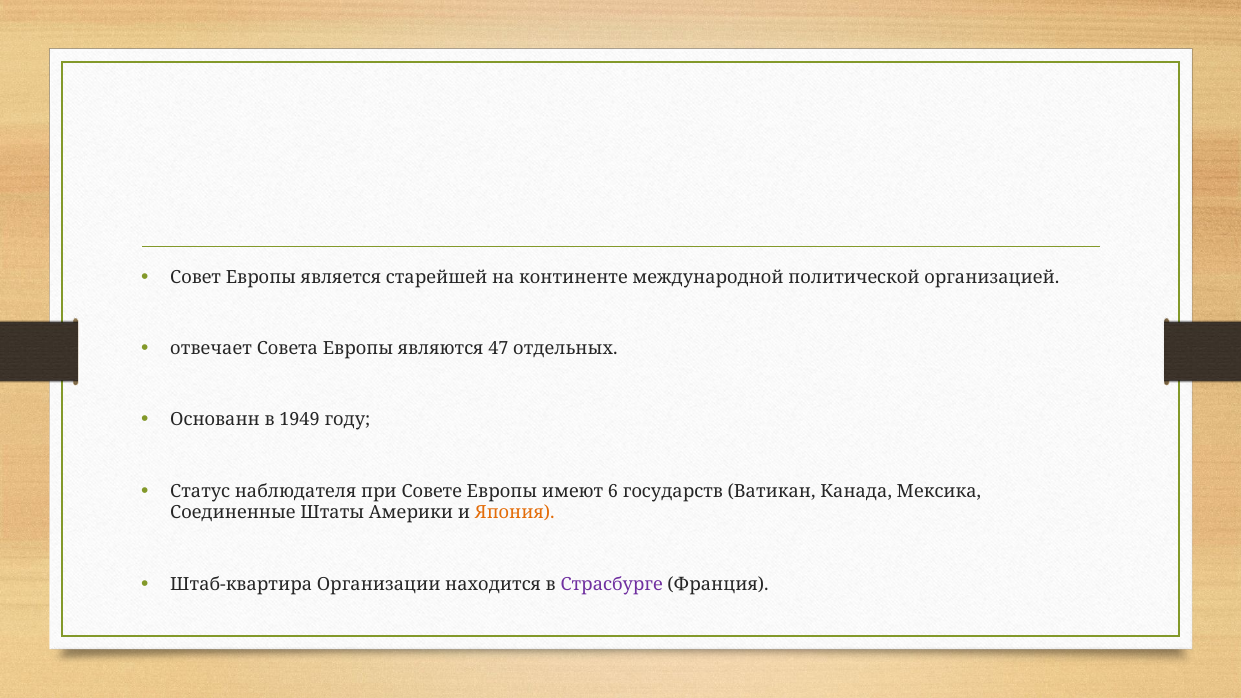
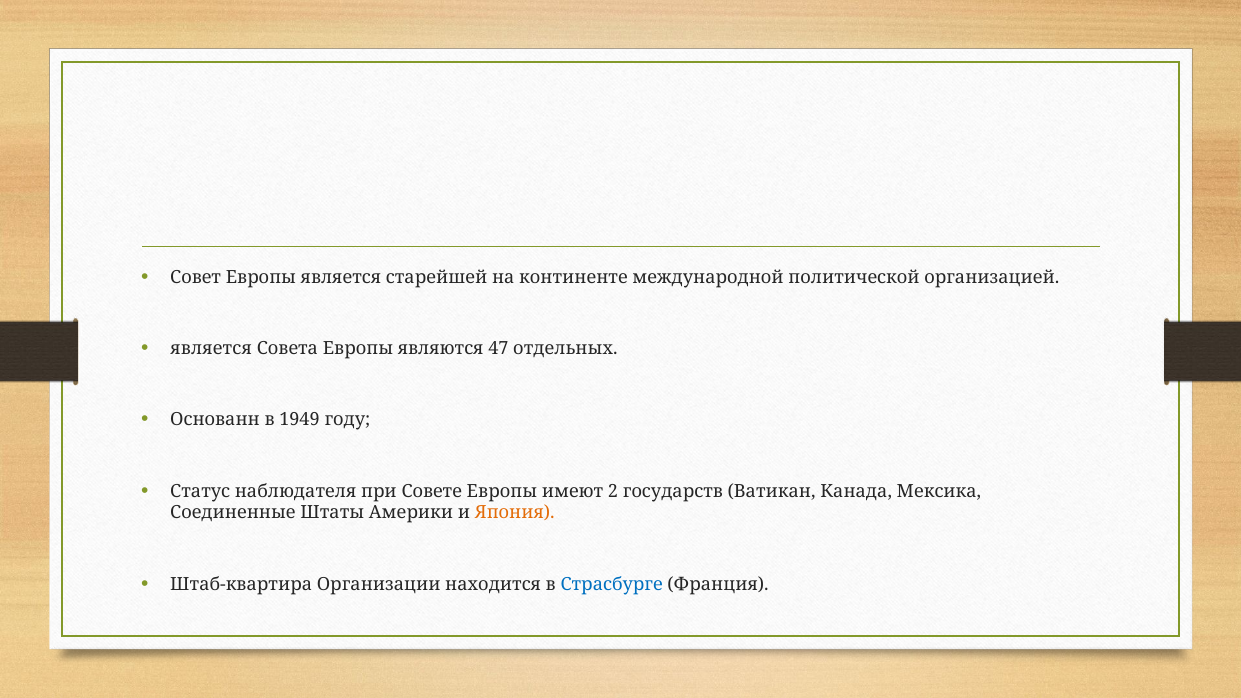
отвечает at (211, 348): отвечает -> является
6: 6 -> 2
Страсбурге colour: purple -> blue
